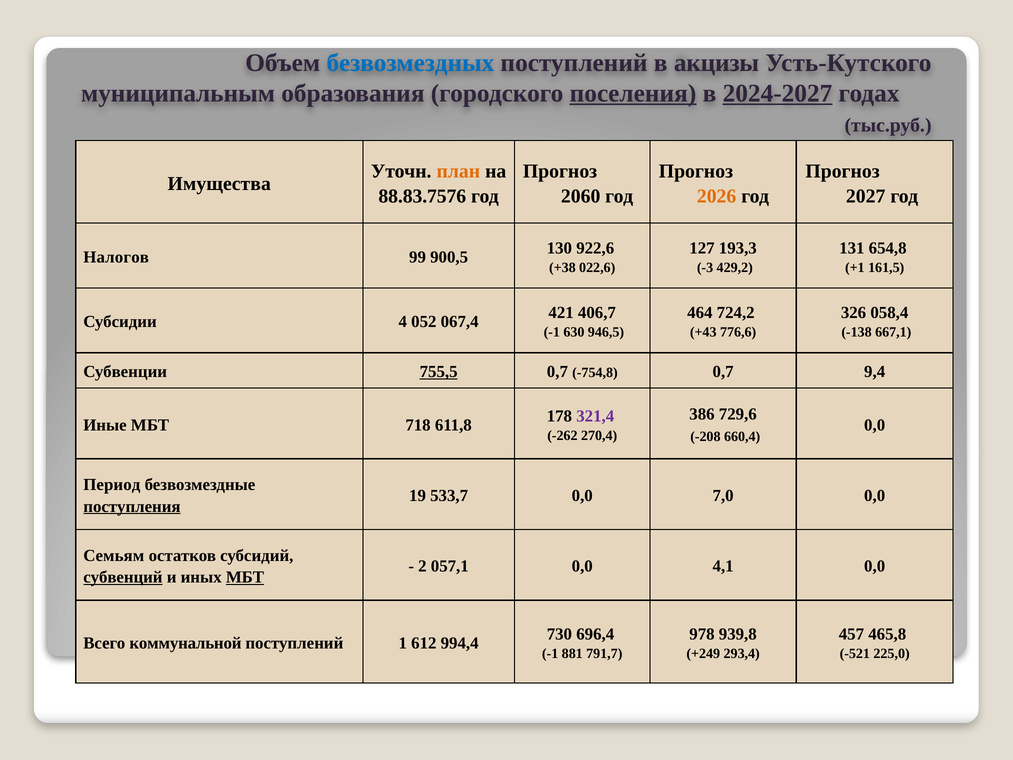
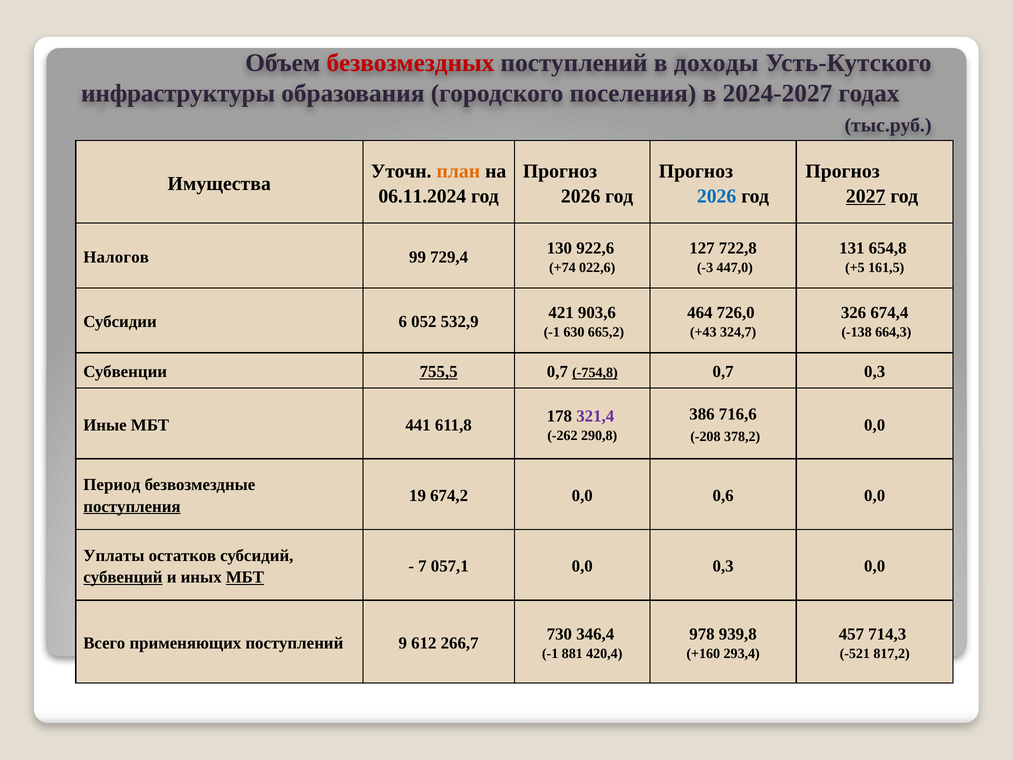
безвозмездных colour: blue -> red
акцизы: акцизы -> доходы
муниципальным: муниципальным -> инфраструктуры
поселения underline: present -> none
2024-2027 underline: present -> none
88.83.7576: 88.83.7576 -> 06.11.2024
2060 at (581, 196): 2060 -> 2026
2026 at (717, 196) colour: orange -> blue
2027 underline: none -> present
193,3: 193,3 -> 722,8
900,5: 900,5 -> 729,4
+38: +38 -> +74
429,2: 429,2 -> 447,0
+1: +1 -> +5
406,7: 406,7 -> 903,6
724,2: 724,2 -> 726,0
058,4: 058,4 -> 674,4
4: 4 -> 6
067,4: 067,4 -> 532,9
946,5: 946,5 -> 665,2
776,6: 776,6 -> 324,7
667,1: 667,1 -> 664,3
-754,8 underline: none -> present
0,7 9,4: 9,4 -> 0,3
729,6: 729,6 -> 716,6
718: 718 -> 441
270,4: 270,4 -> 290,8
660,4: 660,4 -> 378,2
533,7: 533,7 -> 674,2
7,0: 7,0 -> 0,6
Семьям: Семьям -> Уплаты
2: 2 -> 7
0,0 4,1: 4,1 -> 0,3
696,4: 696,4 -> 346,4
465,8: 465,8 -> 714,3
коммунальной: коммунальной -> применяющих
1: 1 -> 9
994,4: 994,4 -> 266,7
791,7: 791,7 -> 420,4
+249: +249 -> +160
225,0: 225,0 -> 817,2
